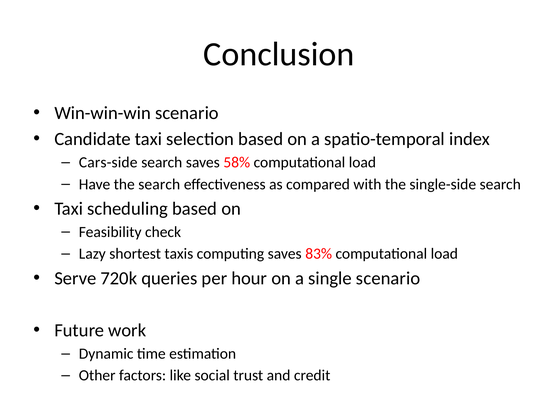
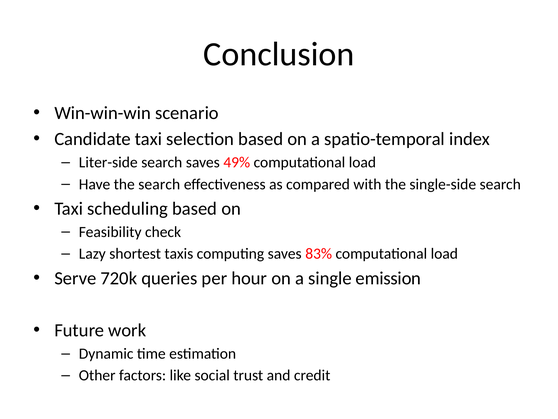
Cars-side: Cars-side -> Liter-side
58%: 58% -> 49%
single scenario: scenario -> emission
